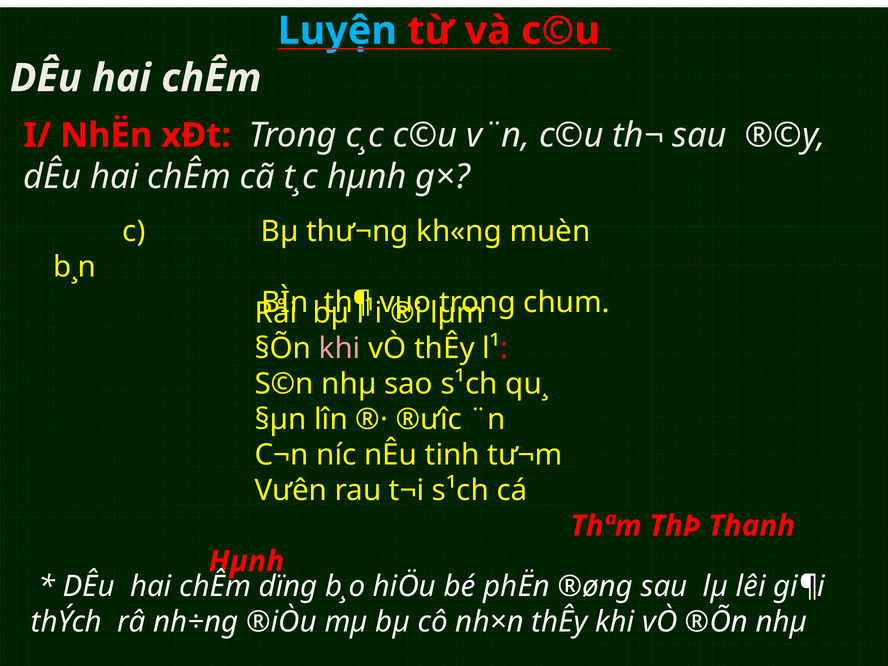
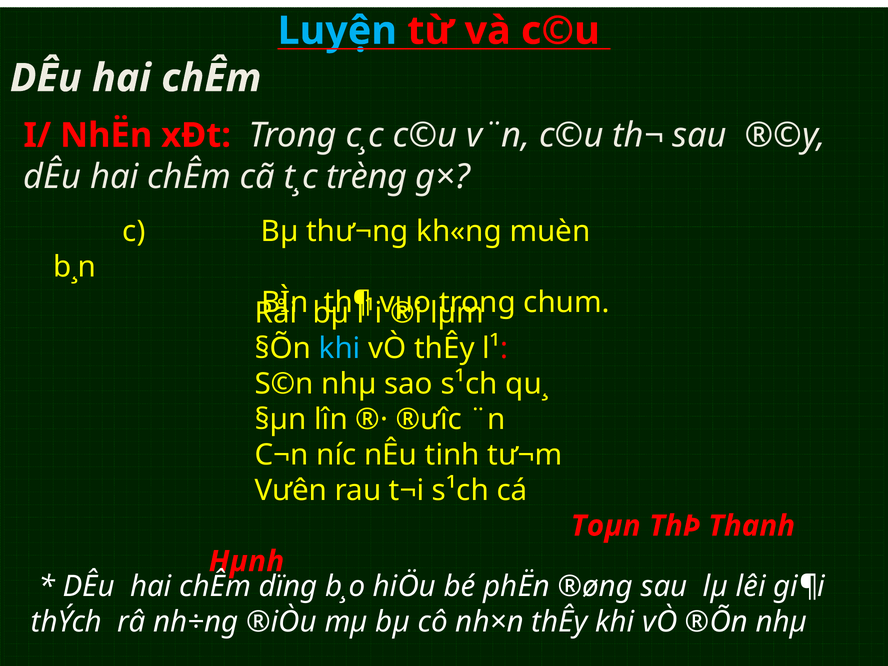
t¸c hµnh: hµnh -> trèng
khi at (340, 348) colour: pink -> light blue
Thªm: Thªm -> Toµn
